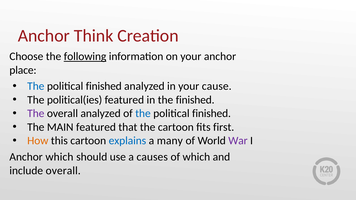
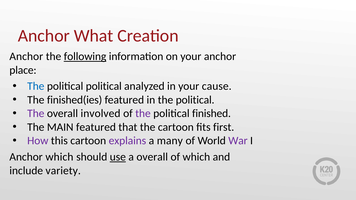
Think: Think -> What
Choose at (26, 57): Choose -> Anchor
finished at (104, 86): finished -> political
political(ies: political(ies -> finished(ies
in the finished: finished -> political
overall analyzed: analyzed -> involved
the at (143, 114) colour: blue -> purple
How colour: orange -> purple
explains colour: blue -> purple
use underline: none -> present
a causes: causes -> overall
include overall: overall -> variety
